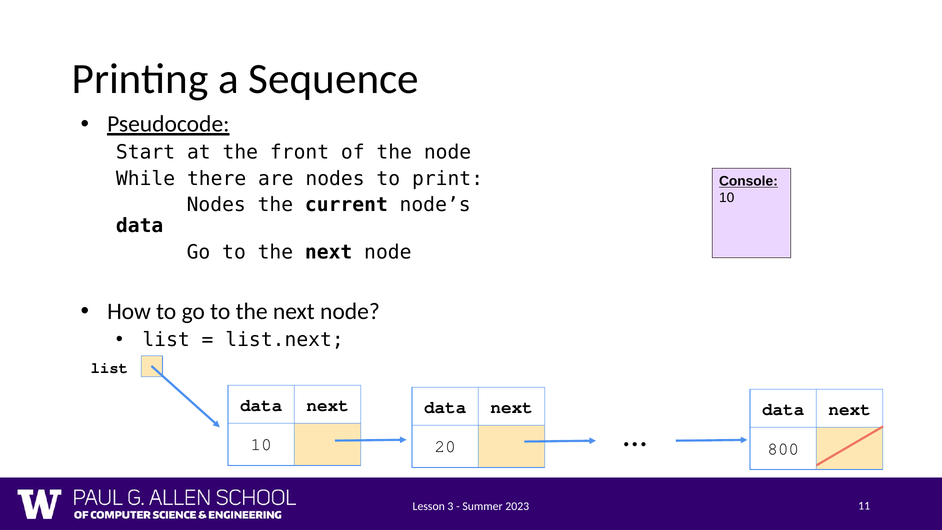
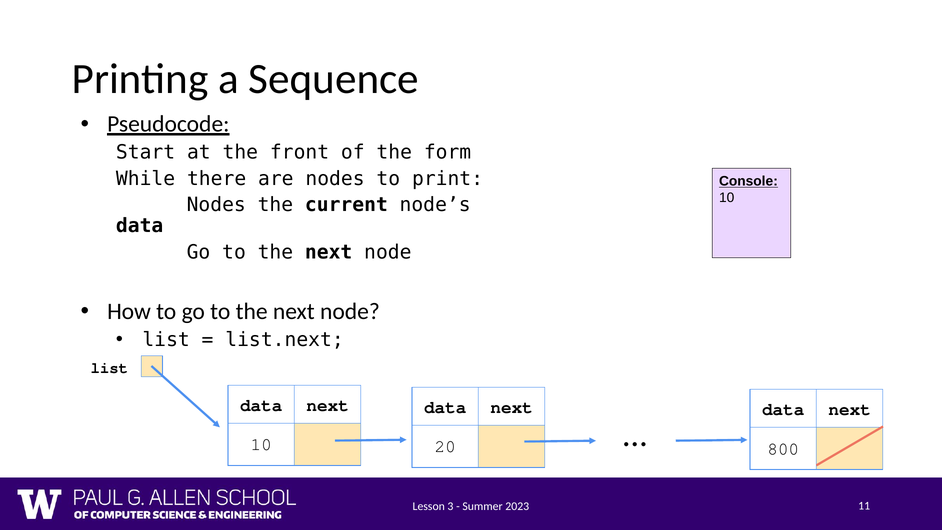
the node: node -> form
